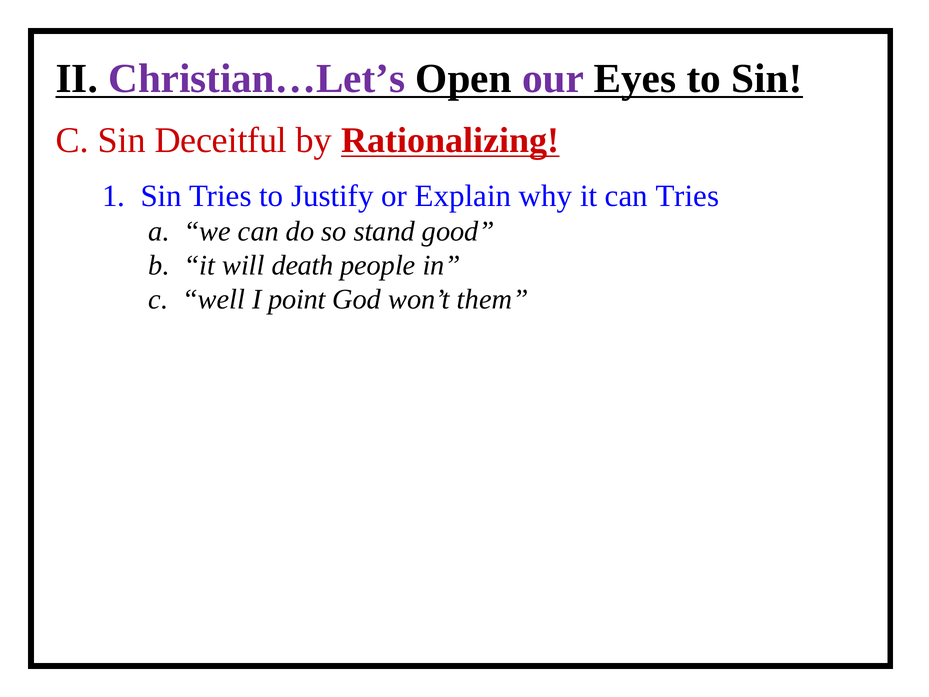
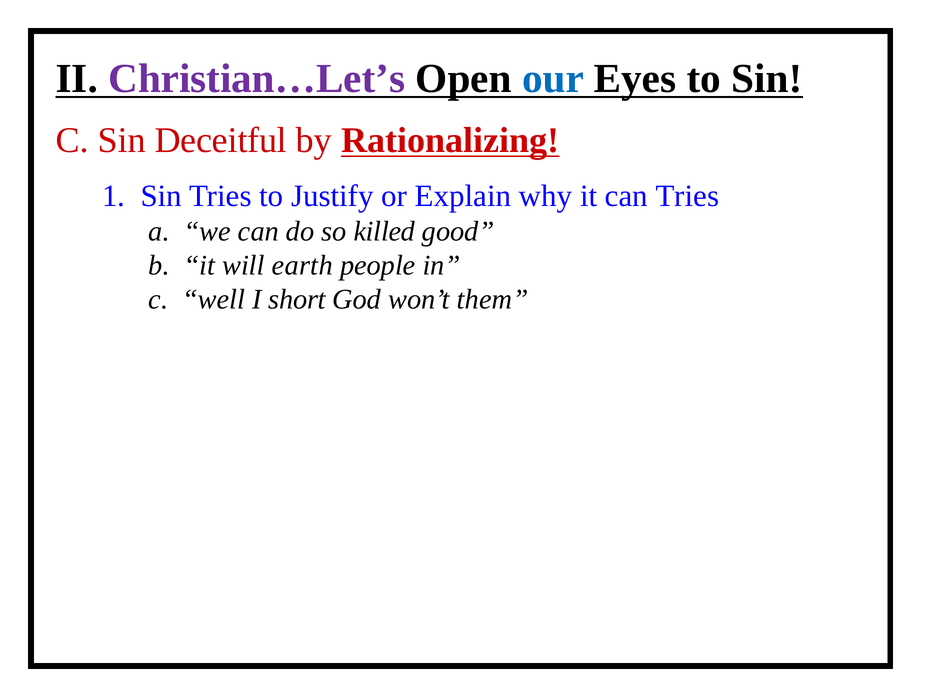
our colour: purple -> blue
stand: stand -> killed
death: death -> earth
point: point -> short
